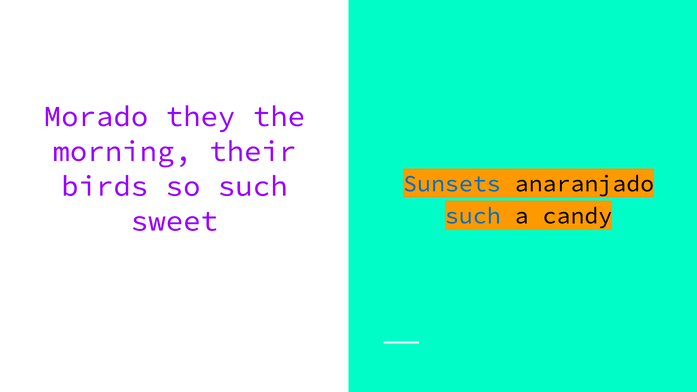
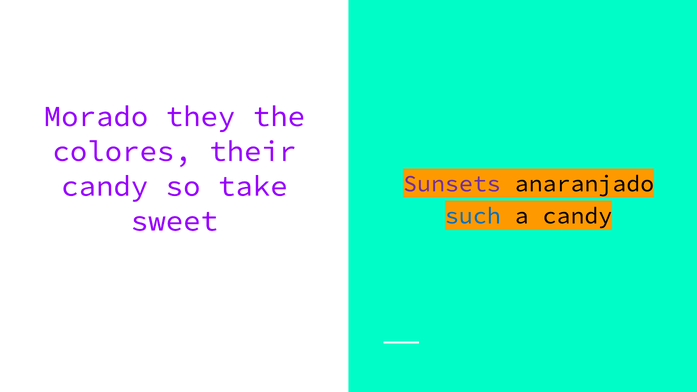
morning: morning -> colores
Sunsets colour: blue -> purple
birds at (105, 186): birds -> candy
so such: such -> take
